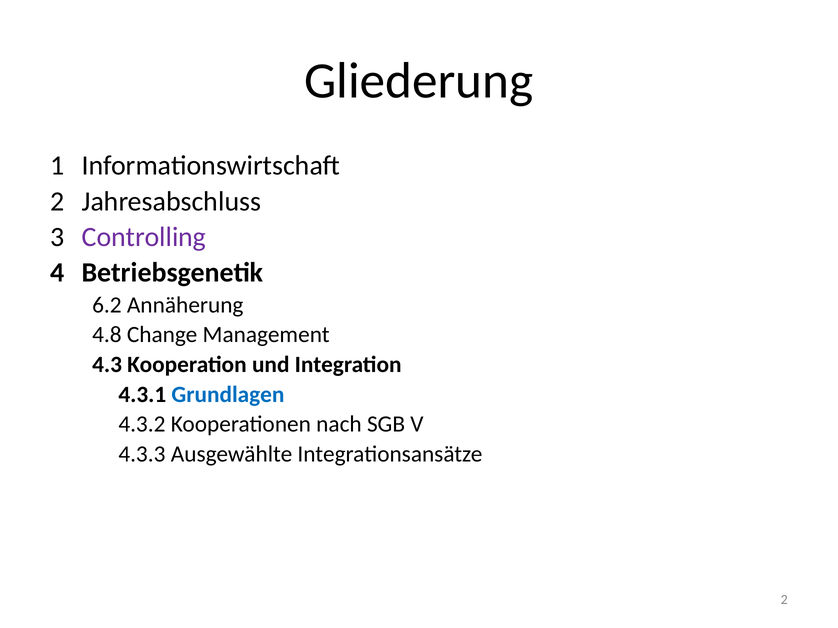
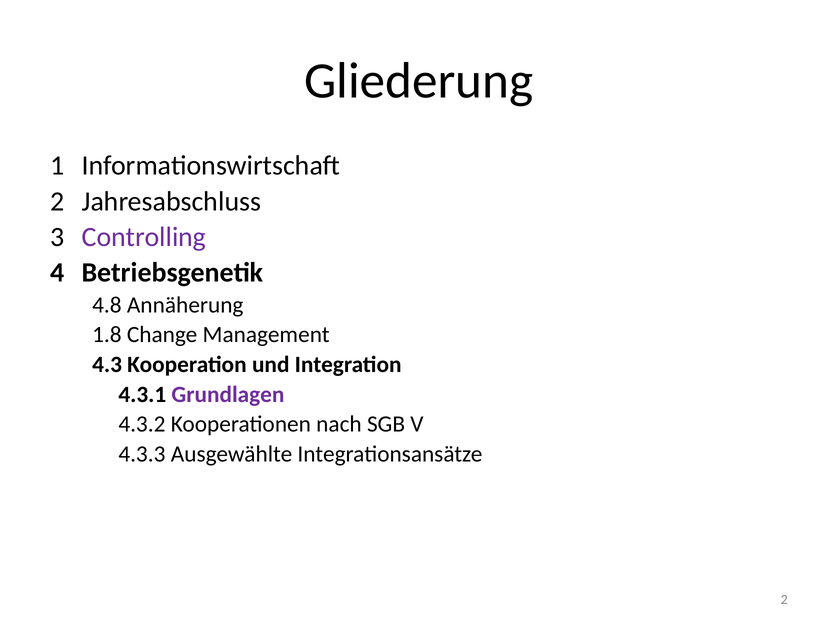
6.2: 6.2 -> 4.8
4.8: 4.8 -> 1.8
Grundlagen colour: blue -> purple
